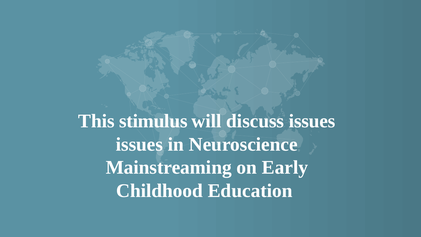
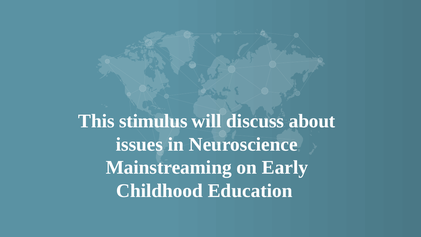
discuss issues: issues -> about
